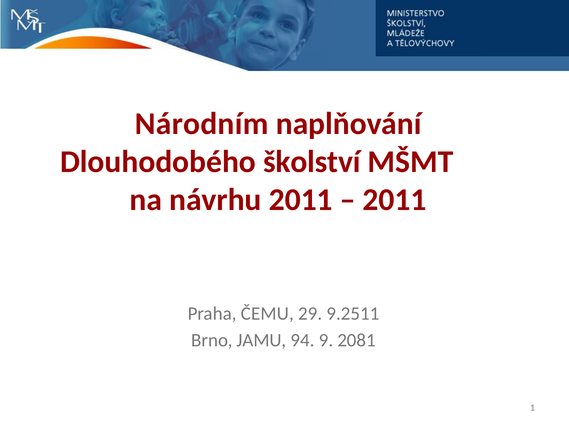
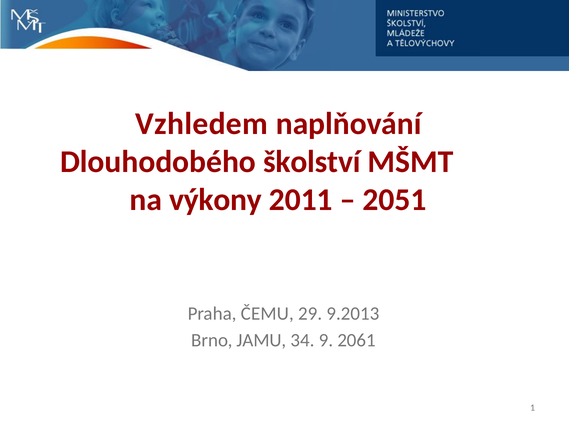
Národním: Národním -> Vzhledem
návrhu: návrhu -> výkony
2011 at (395, 199): 2011 -> 2051
9.2511: 9.2511 -> 9.2013
94: 94 -> 34
2081: 2081 -> 2061
